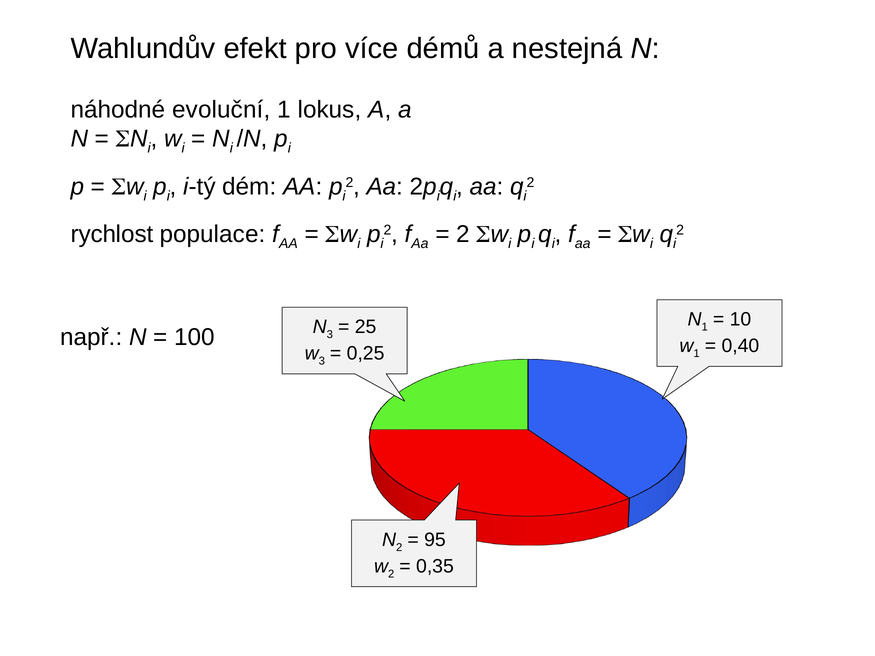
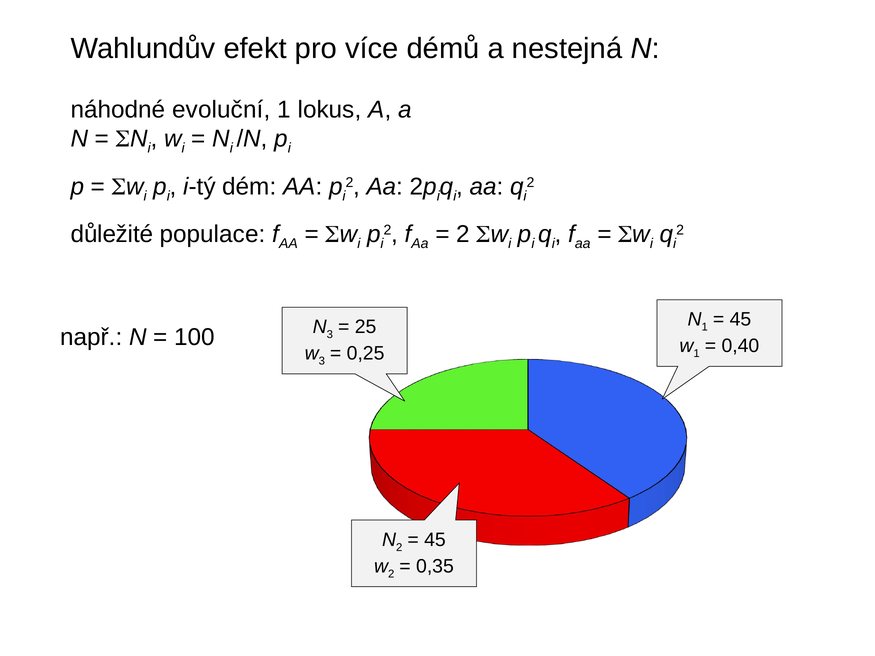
rychlost: rychlost -> důležité
10 at (740, 320): 10 -> 45
95 at (435, 540): 95 -> 45
